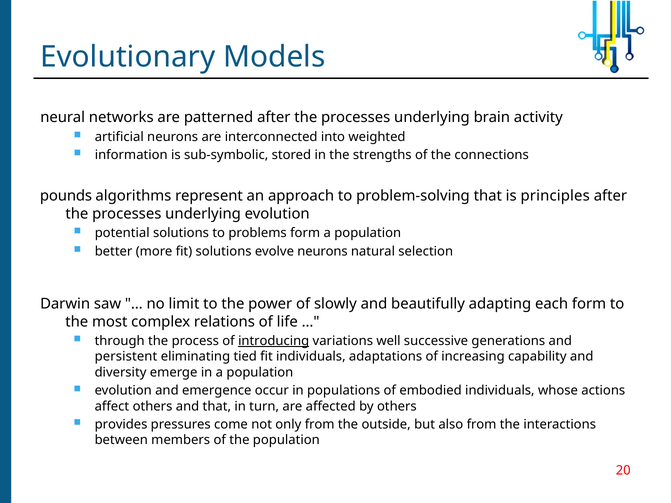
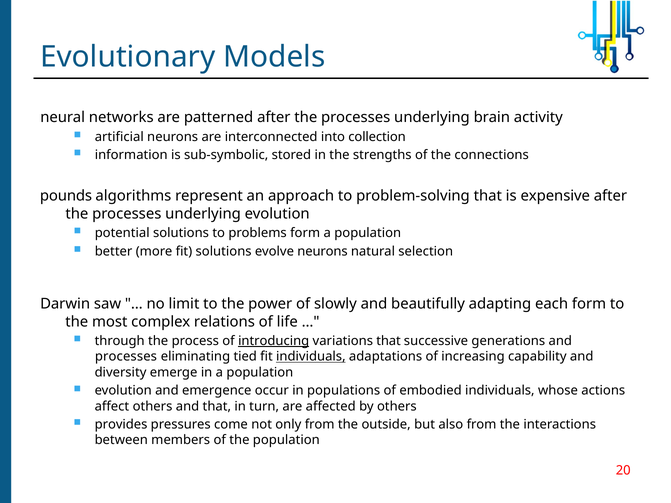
weighted: weighted -> collection
principles: principles -> expensive
variations well: well -> that
persistent at (126, 357): persistent -> processes
individuals at (311, 357) underline: none -> present
